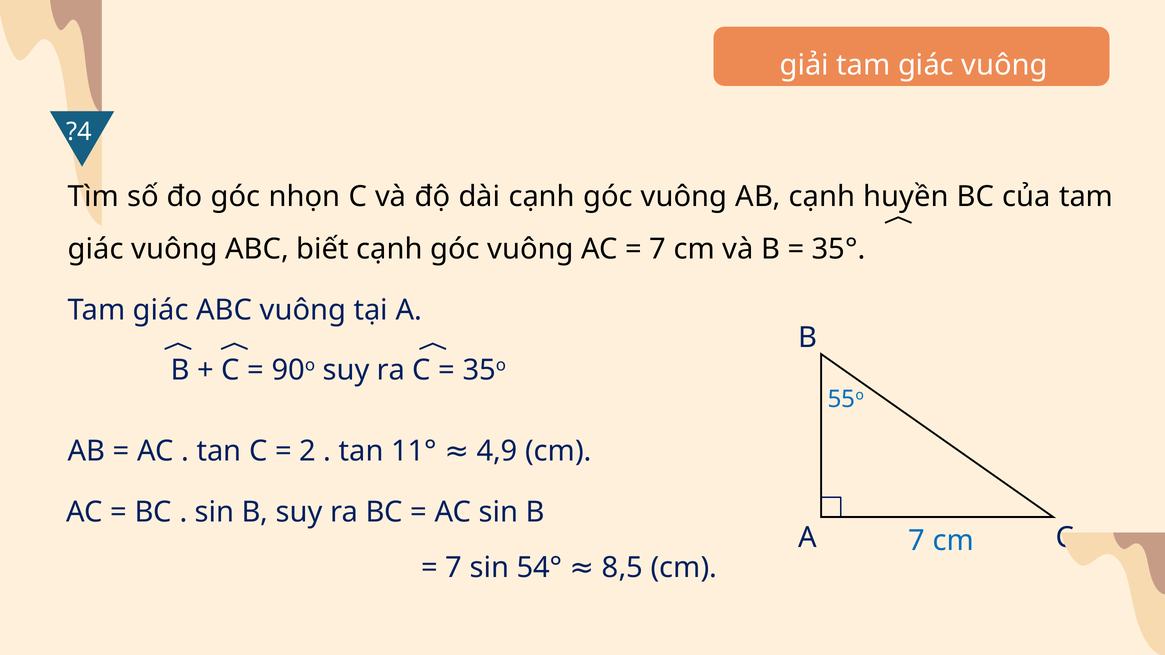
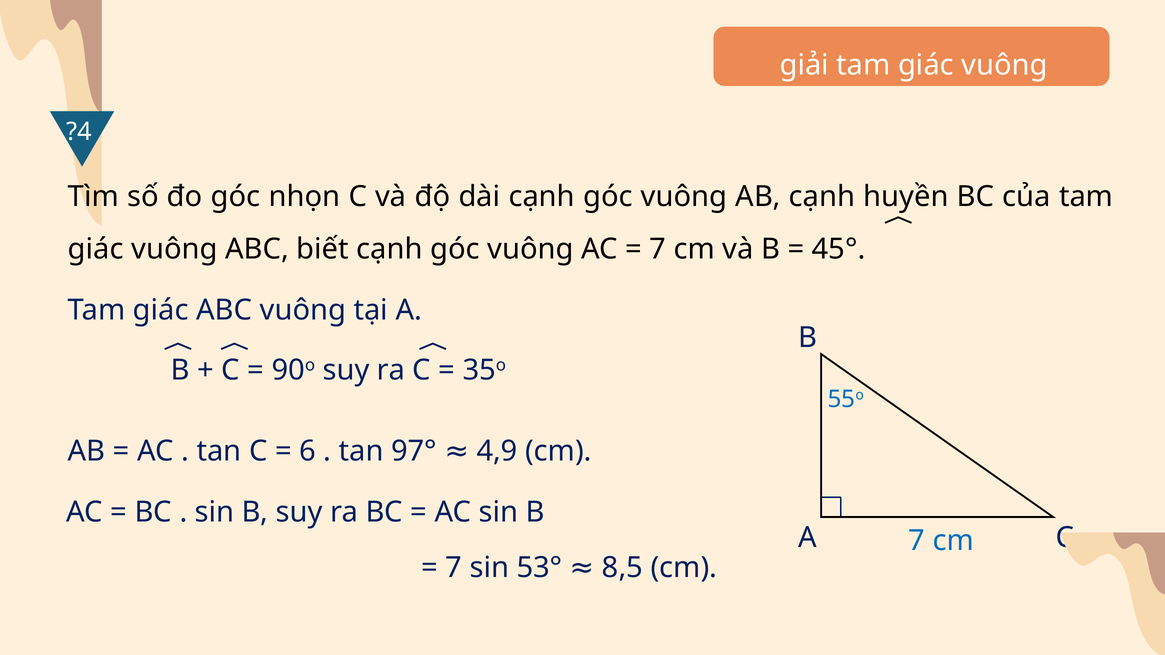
35°: 35° -> 45°
2: 2 -> 6
11°: 11° -> 97°
54°: 54° -> 53°
